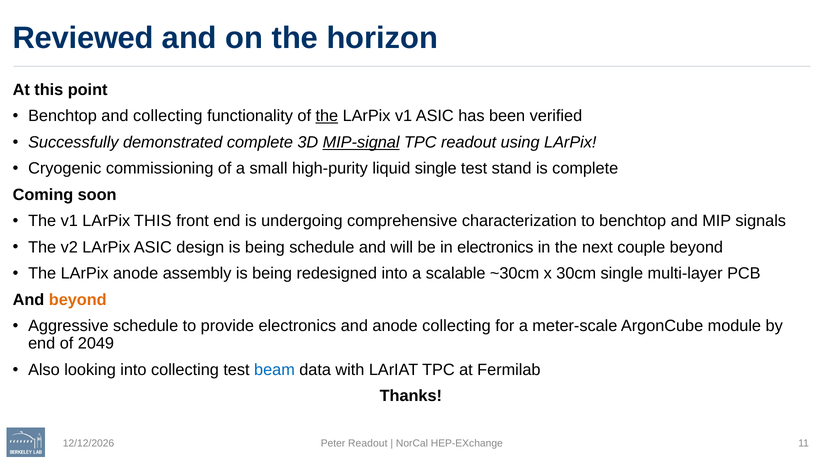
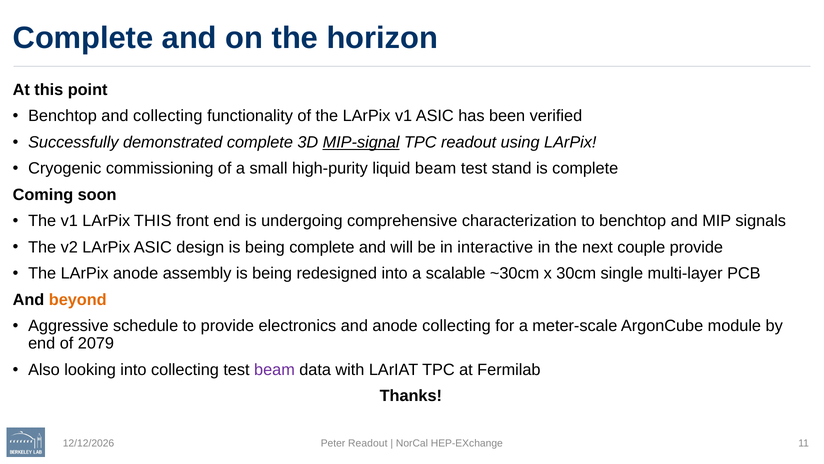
Reviewed at (83, 38): Reviewed -> Complete
the at (327, 116) underline: present -> none
liquid single: single -> beam
being schedule: schedule -> complete
in electronics: electronics -> interactive
couple beyond: beyond -> provide
2049: 2049 -> 2079
beam at (274, 369) colour: blue -> purple
